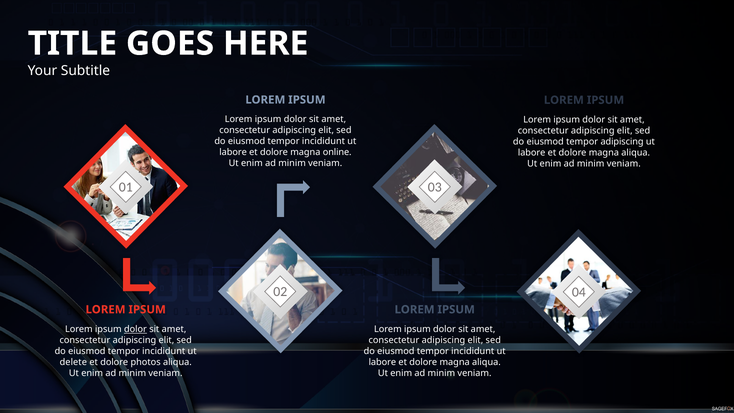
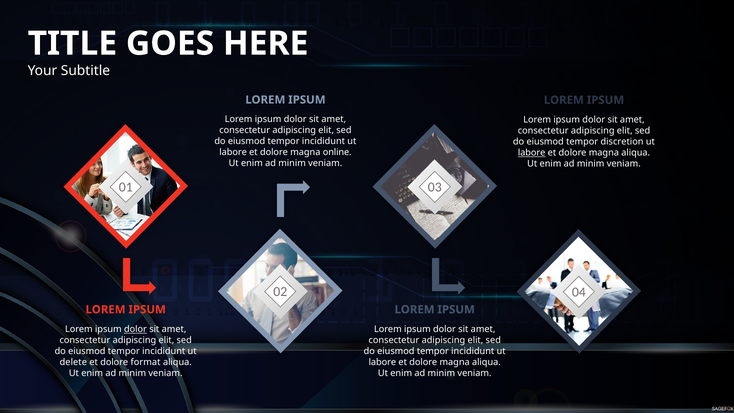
tempor adipiscing: adipiscing -> discretion
labore at (532, 153) underline: none -> present
photos: photos -> format
